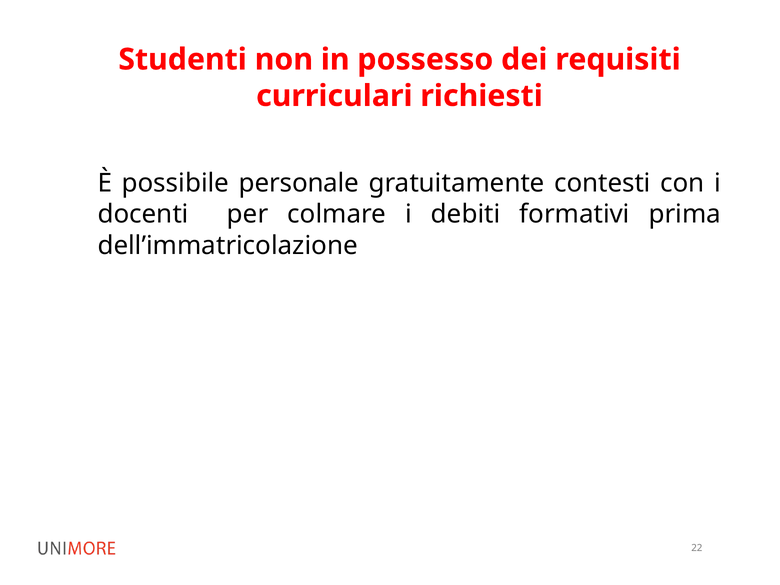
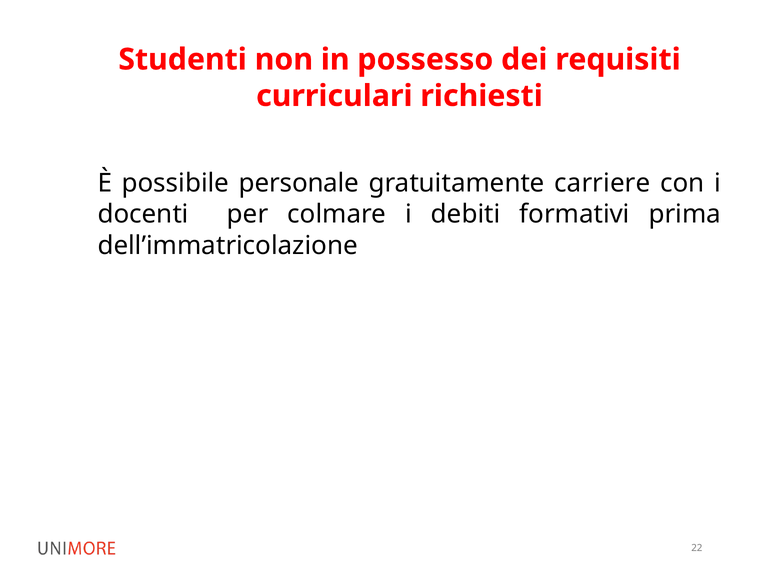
contesti: contesti -> carriere
